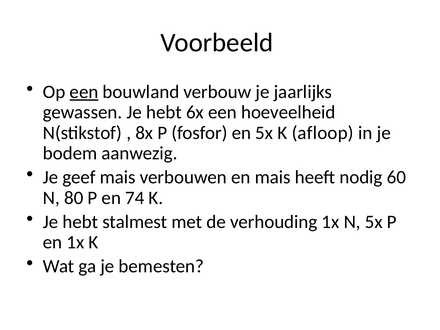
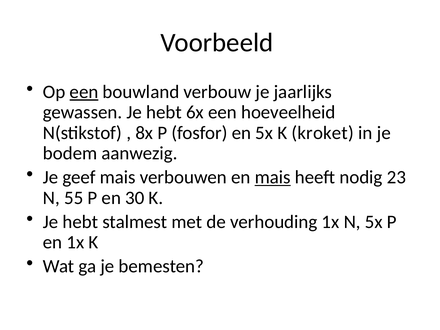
afloop: afloop -> kroket
mais at (273, 177) underline: none -> present
60: 60 -> 23
80: 80 -> 55
74: 74 -> 30
